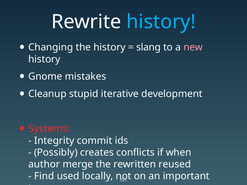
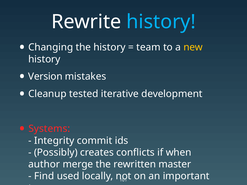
slang: slang -> team
new colour: pink -> yellow
Gnome: Gnome -> Version
stupid: stupid -> tested
reused: reused -> master
